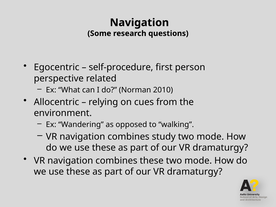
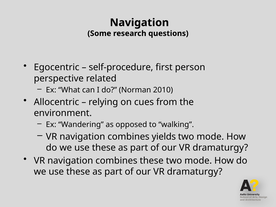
study: study -> yields
